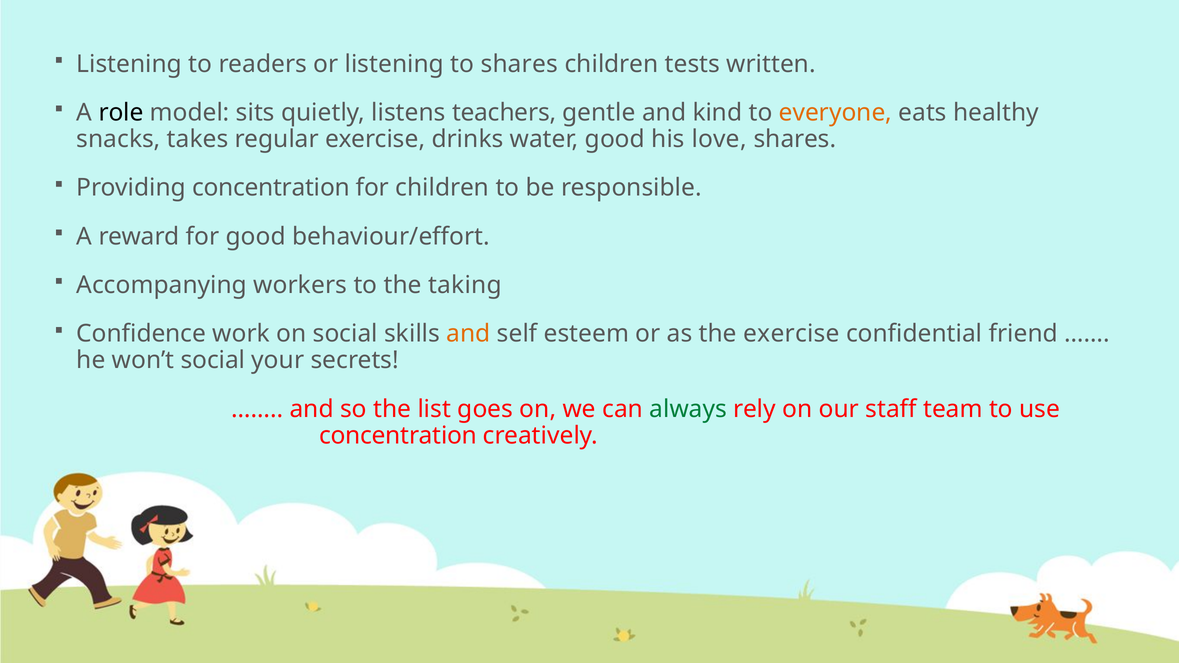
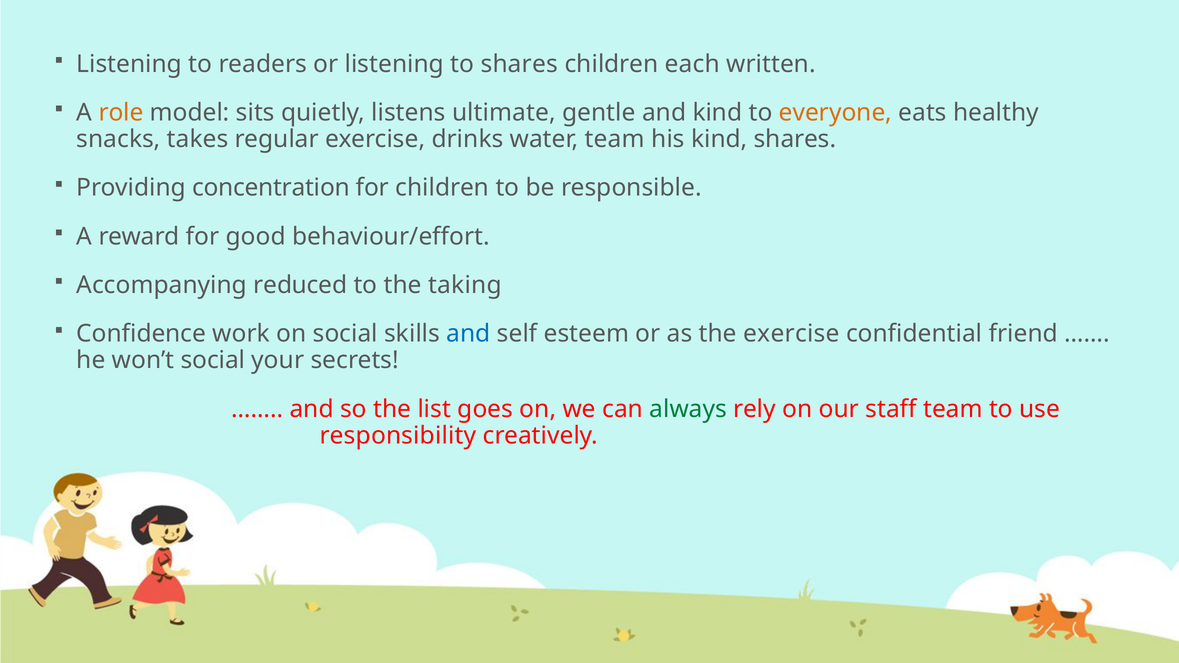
tests: tests -> each
role colour: black -> orange
teachers: teachers -> ultimate
water good: good -> team
his love: love -> kind
workers: workers -> reduced
and at (468, 334) colour: orange -> blue
concentration at (398, 436): concentration -> responsibility
